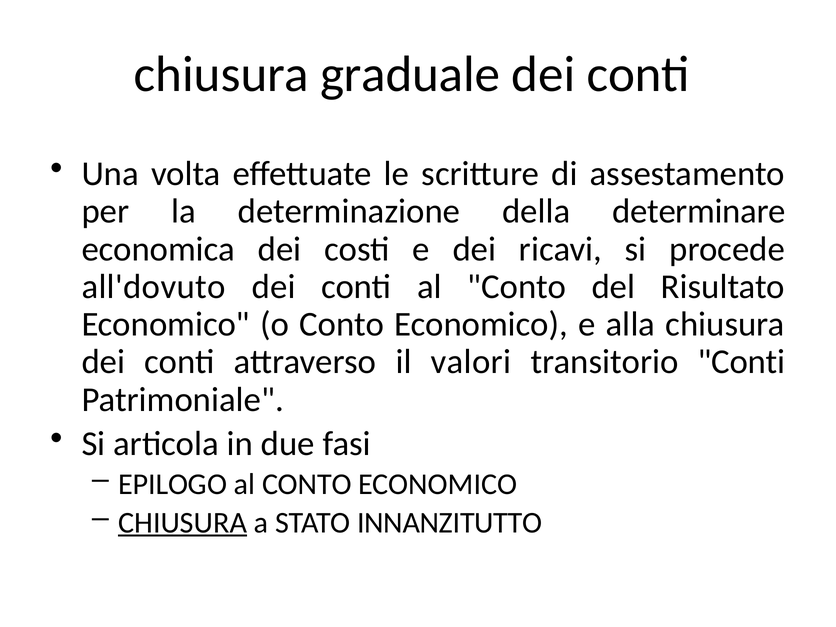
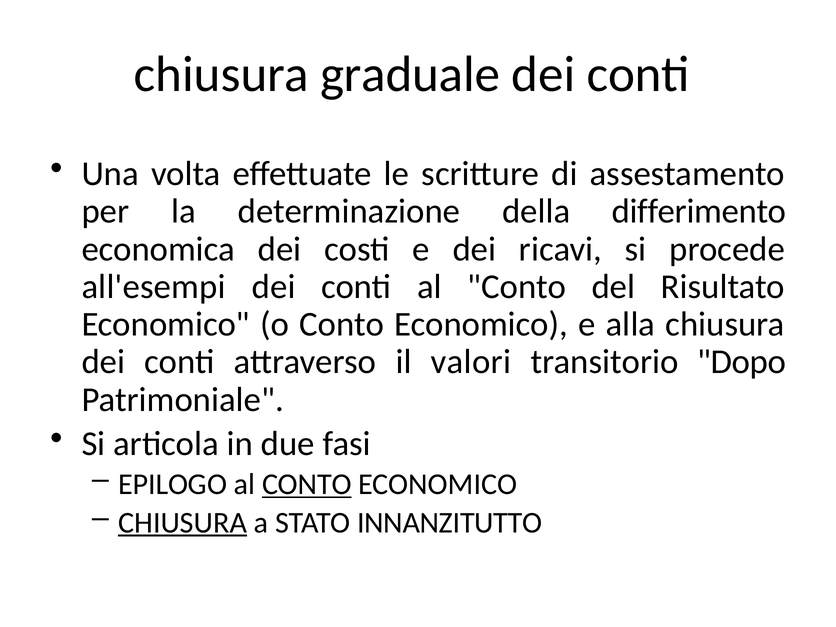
determinare: determinare -> differimento
all'dovuto: all'dovuto -> all'esempi
transitorio Conti: Conti -> Dopo
CONTO at (307, 484) underline: none -> present
